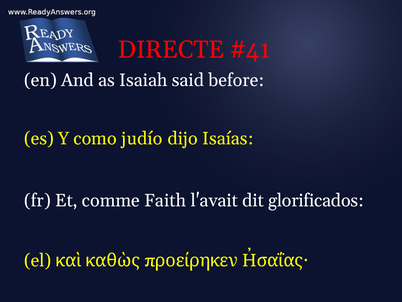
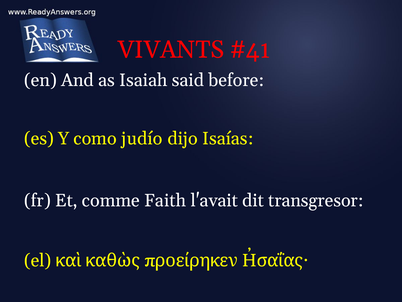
DIRECTE: DIRECTE -> VIVANTS
glorificados: glorificados -> transgresor
